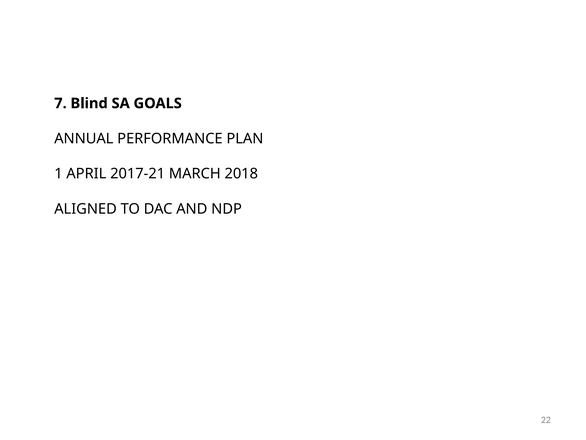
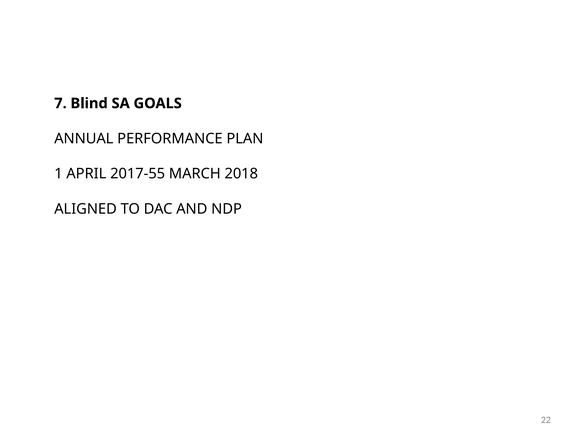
2017-21: 2017-21 -> 2017-55
